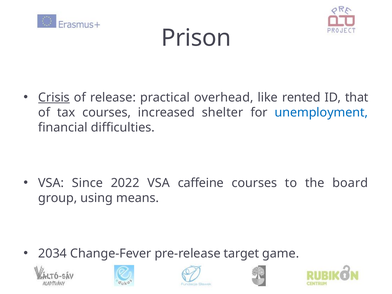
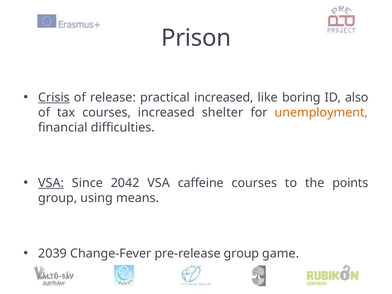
practical overhead: overhead -> increased
rented: rented -> boring
that: that -> also
unemployment colour: blue -> orange
VSA at (51, 183) underline: none -> present
2022: 2022 -> 2042
board: board -> points
2034: 2034 -> 2039
pre-release target: target -> group
